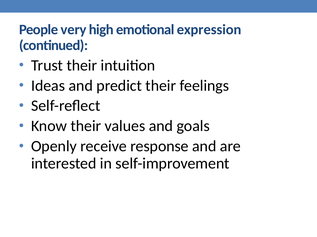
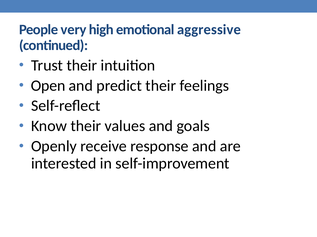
expression: expression -> aggressive
Ideas: Ideas -> Open
